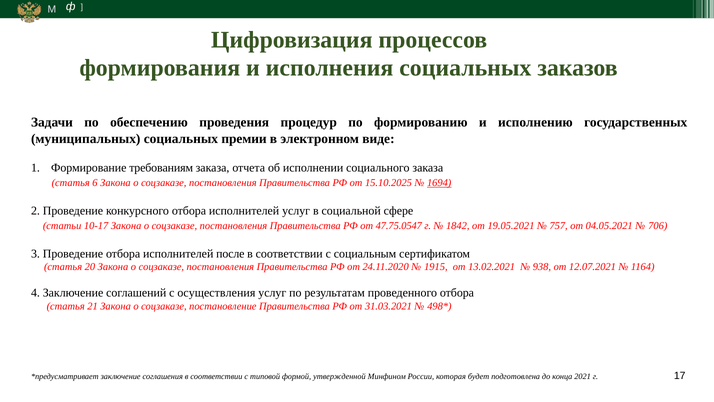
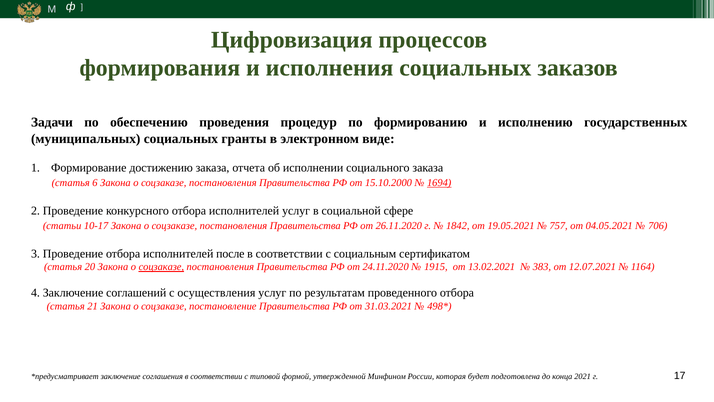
премии: премии -> гранты
требованиям: требованиям -> достижению
15.10.2025: 15.10.2025 -> 15.10.2000
47.75.0547: 47.75.0547 -> 26.11.2020
соцзаказе at (161, 267) underline: none -> present
938: 938 -> 383
